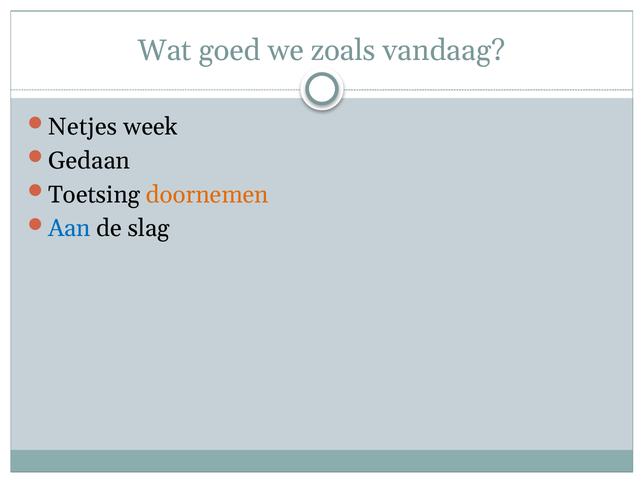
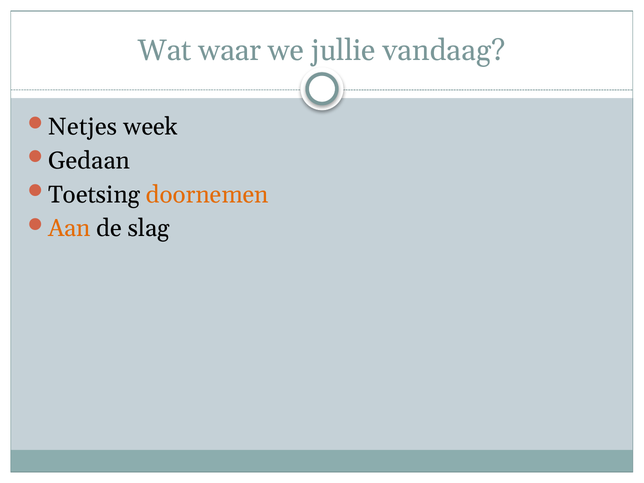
goed: goed -> waar
zoals: zoals -> jullie
Aan colour: blue -> orange
